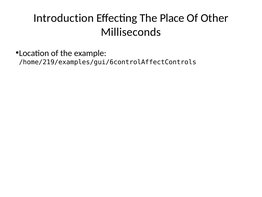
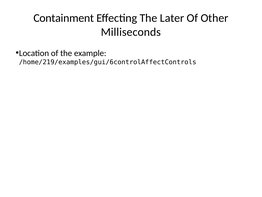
Introduction: Introduction -> Containment
Place: Place -> Later
